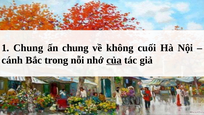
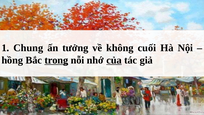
ấn chung: chung -> tưởng
cánh: cánh -> hồng
trong underline: none -> present
